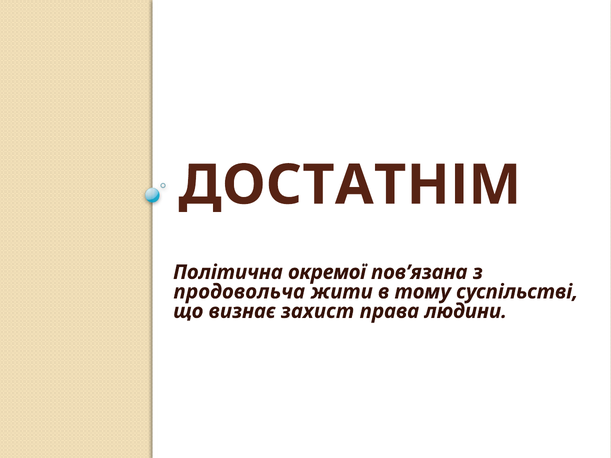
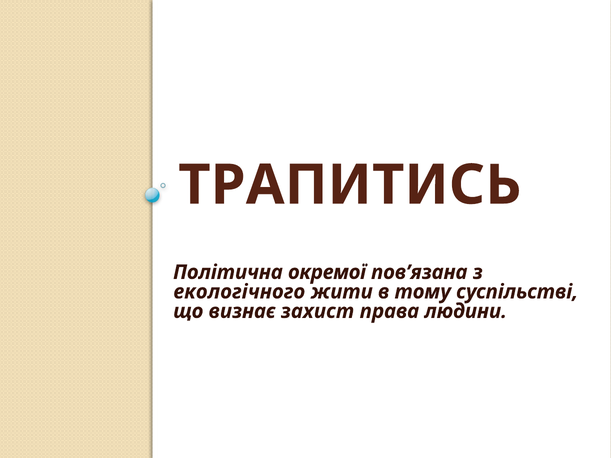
ДОСТАТНІМ: ДОСТАТНІМ -> ТРАПИТИСЬ
продовольча: продовольча -> екологічного
